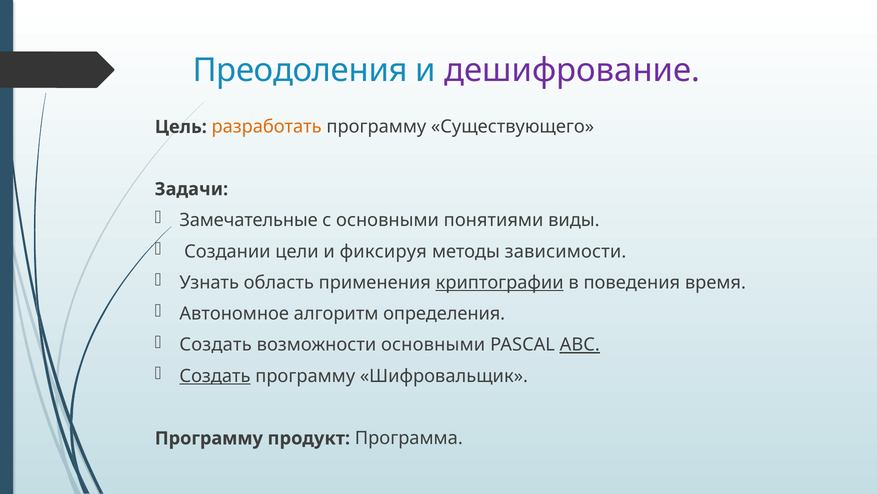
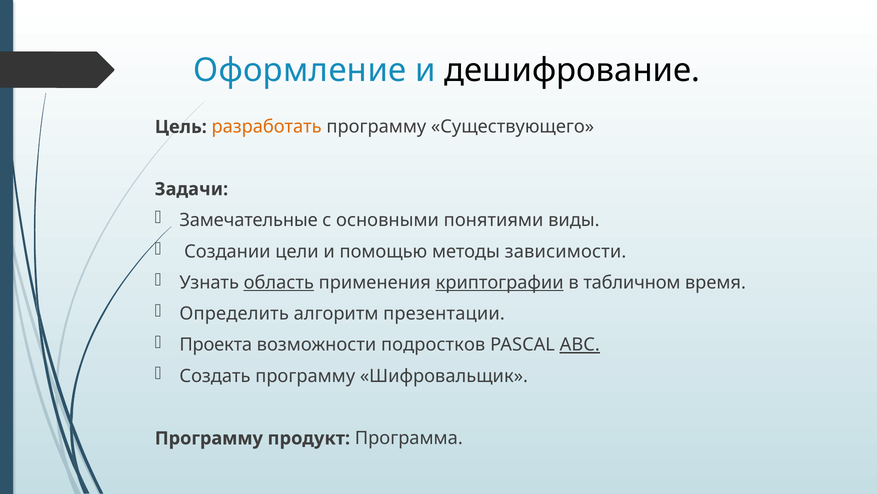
Преодоления: Преодоления -> Оформление
дешифрование colour: purple -> black
фиксируя: фиксируя -> помощью
область underline: none -> present
поведения: поведения -> табличном
Автономное: Автономное -> Определить
определения: определения -> презентации
Создать at (216, 344): Создать -> Проекта
возможности основными: основными -> подростков
Создать at (215, 376) underline: present -> none
